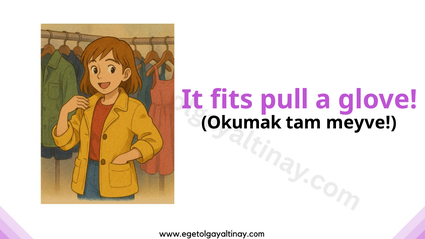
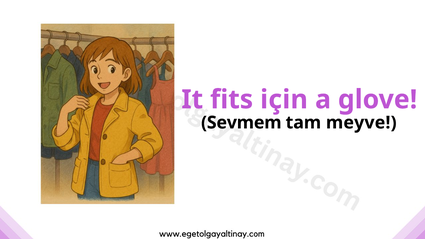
pull: pull -> için
Okumak: Okumak -> Sevmem
